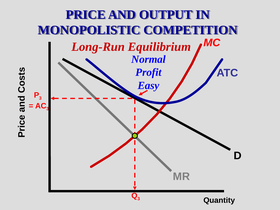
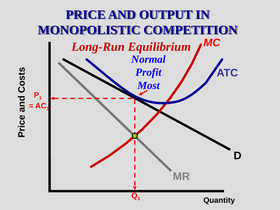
Easy: Easy -> Most
